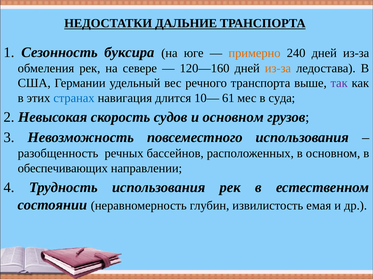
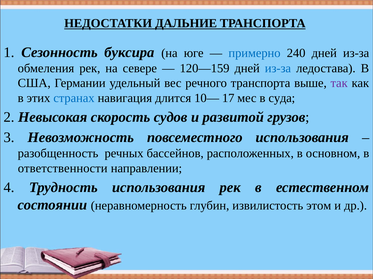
примерно colour: orange -> blue
120—160: 120—160 -> 120—159
из-за at (278, 68) colour: orange -> blue
61: 61 -> 17
и основном: основном -> развитой
обеспечивающих: обеспечивающих -> ответственности
емая: емая -> этом
